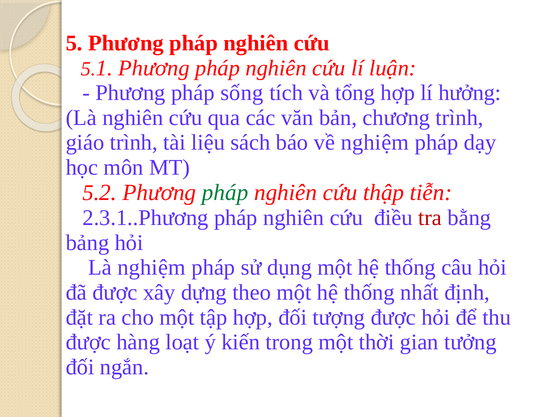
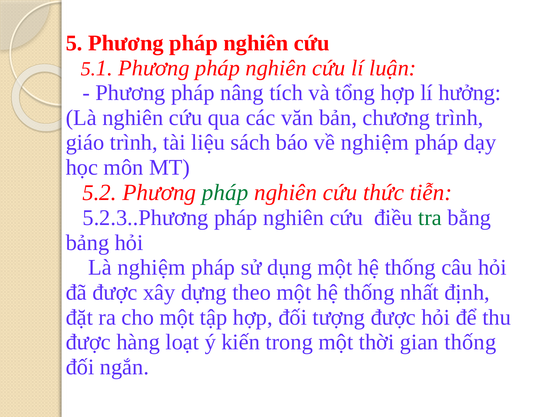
sống: sống -> nâng
thập: thập -> thức
2.3.1..Phương: 2.3.1..Phương -> 5.2.3..Phương
tra colour: red -> green
gian tưởng: tưởng -> thống
